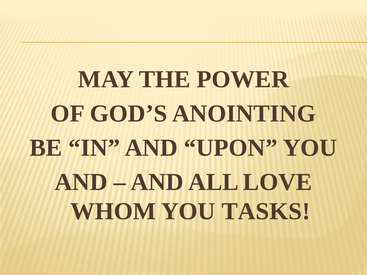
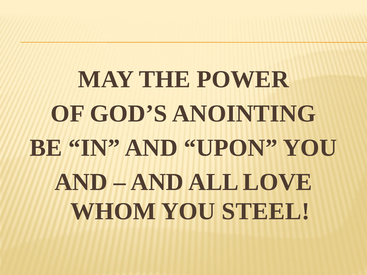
TASKS: TASKS -> STEEL
